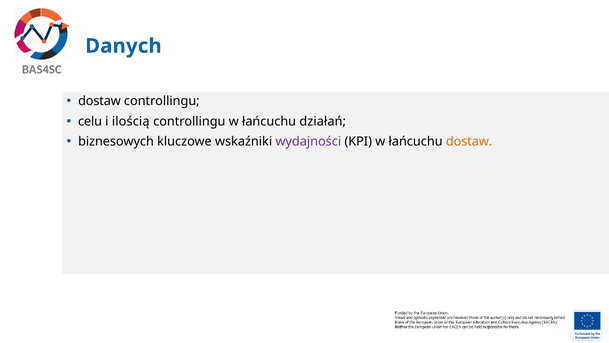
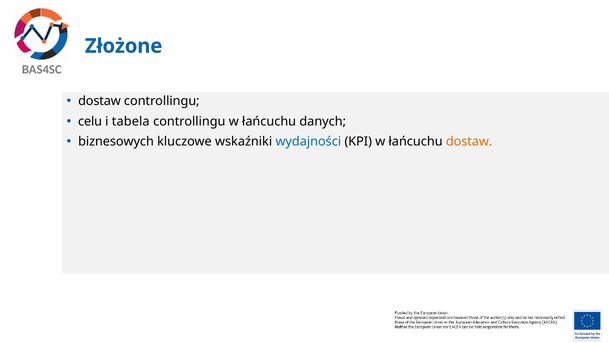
Danych: Danych -> Złożone
ilością: ilością -> tabela
działań: działań -> danych
wydajności colour: purple -> blue
